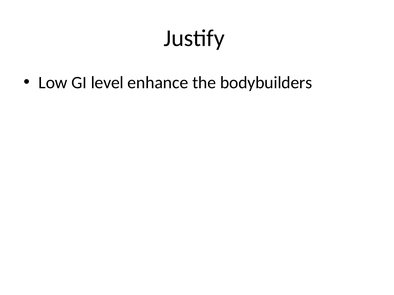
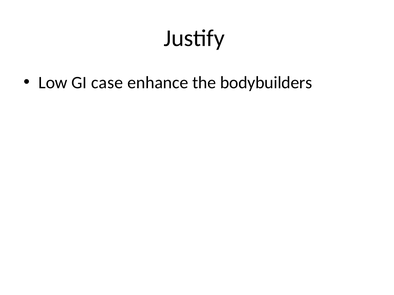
level: level -> case
